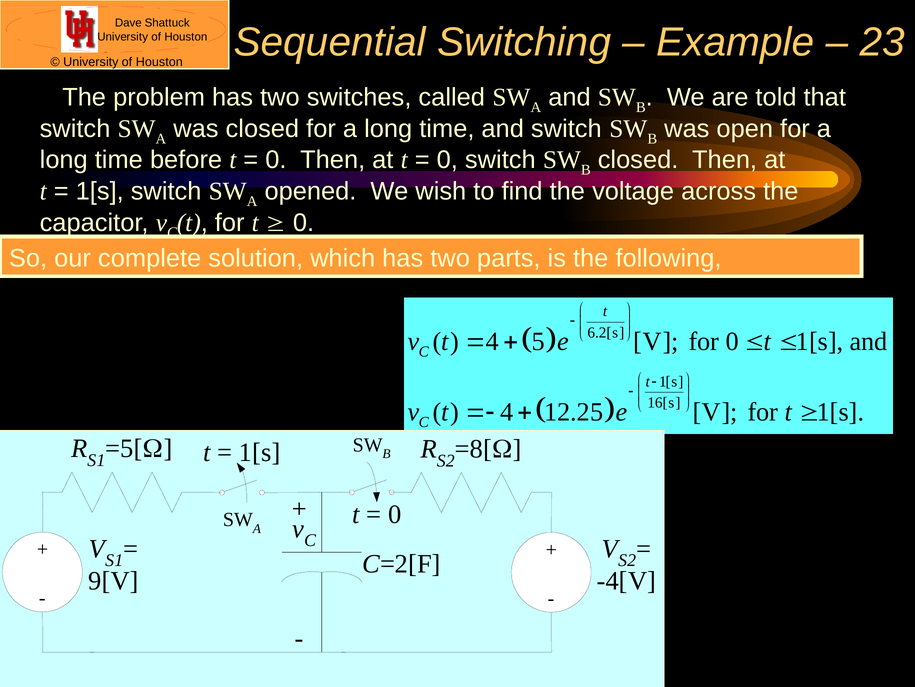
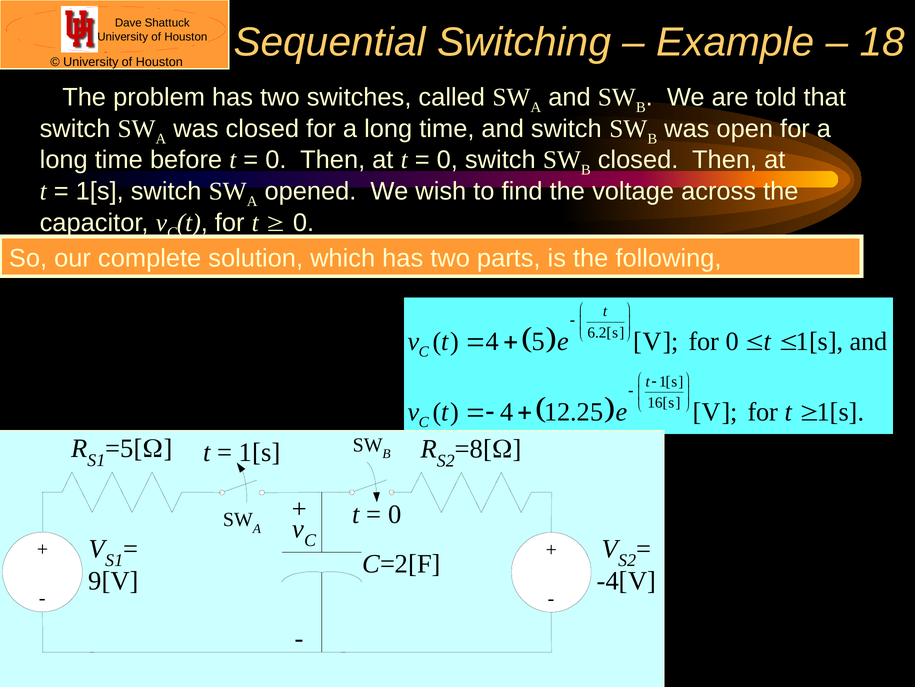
23: 23 -> 18
